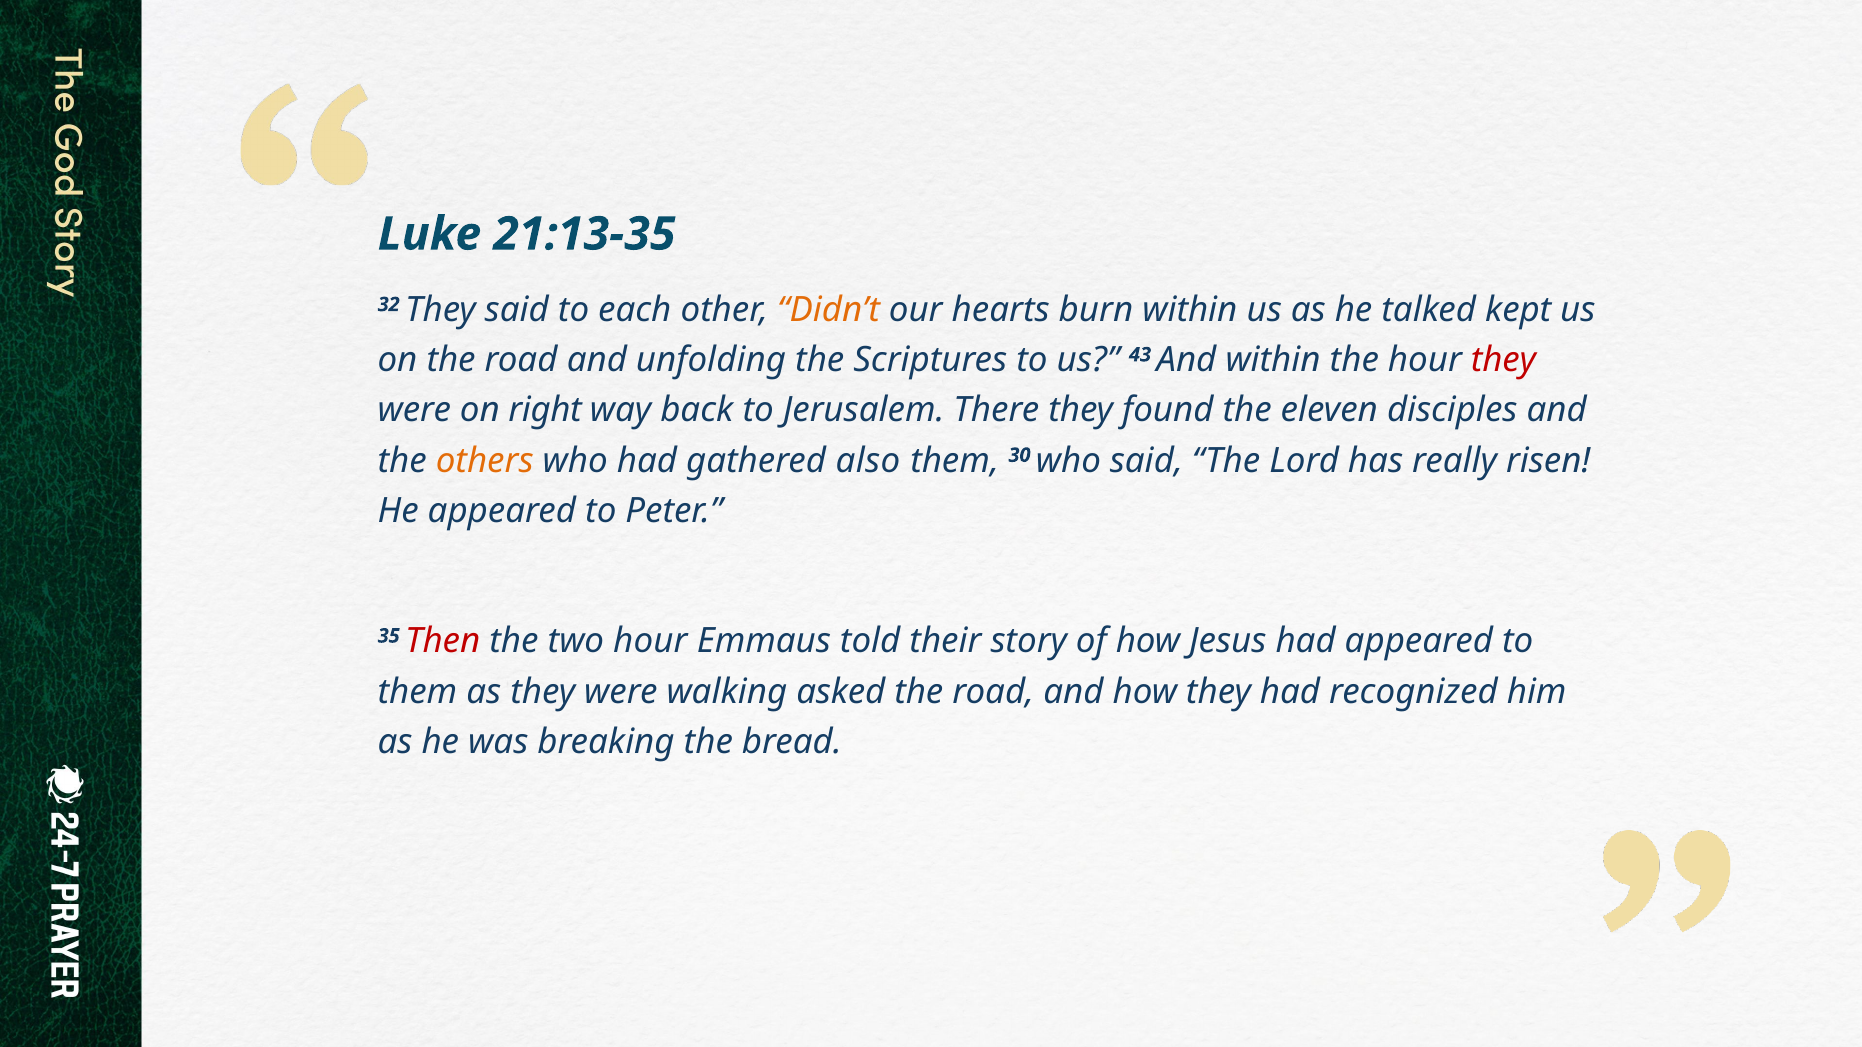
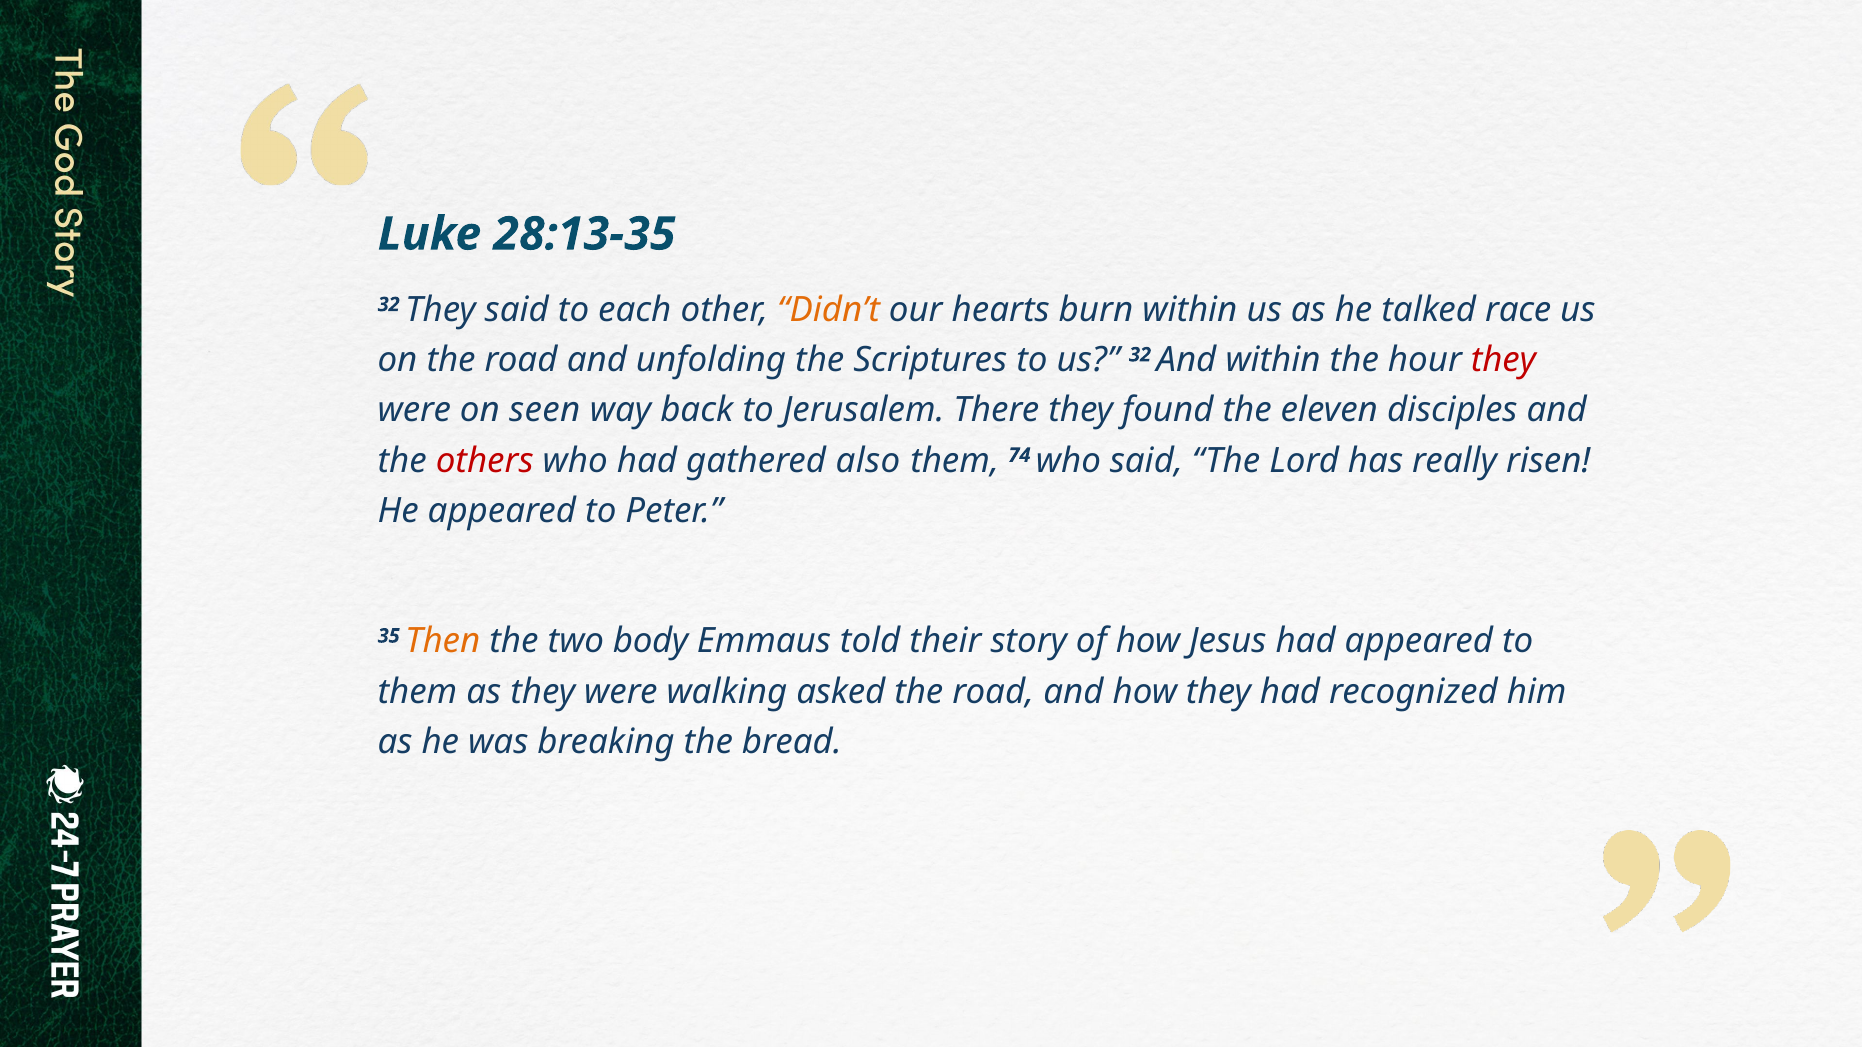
21:13-35: 21:13-35 -> 28:13-35
kept: kept -> race
us 43: 43 -> 32
right: right -> seen
others colour: orange -> red
30: 30 -> 74
Then colour: red -> orange
two hour: hour -> body
